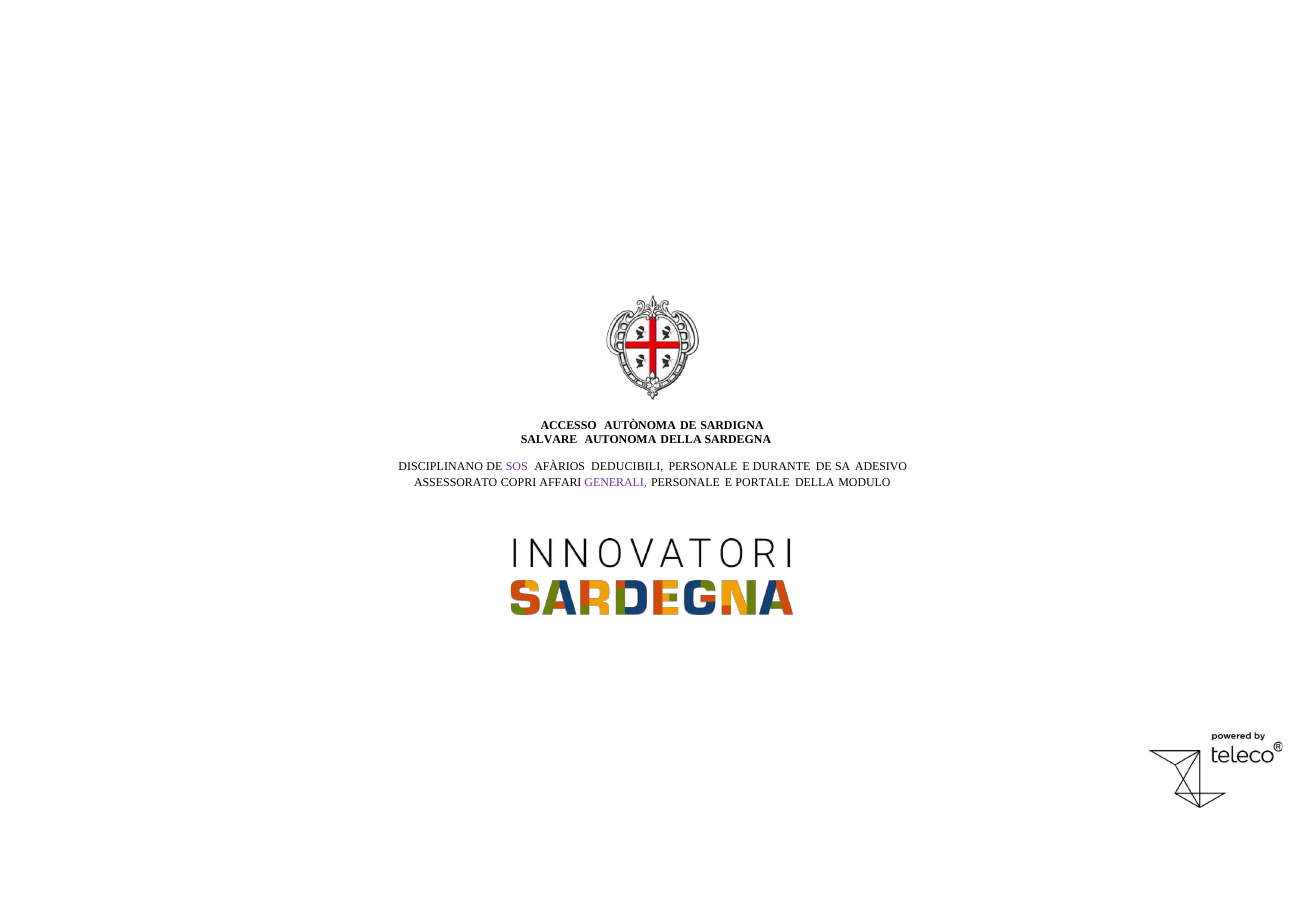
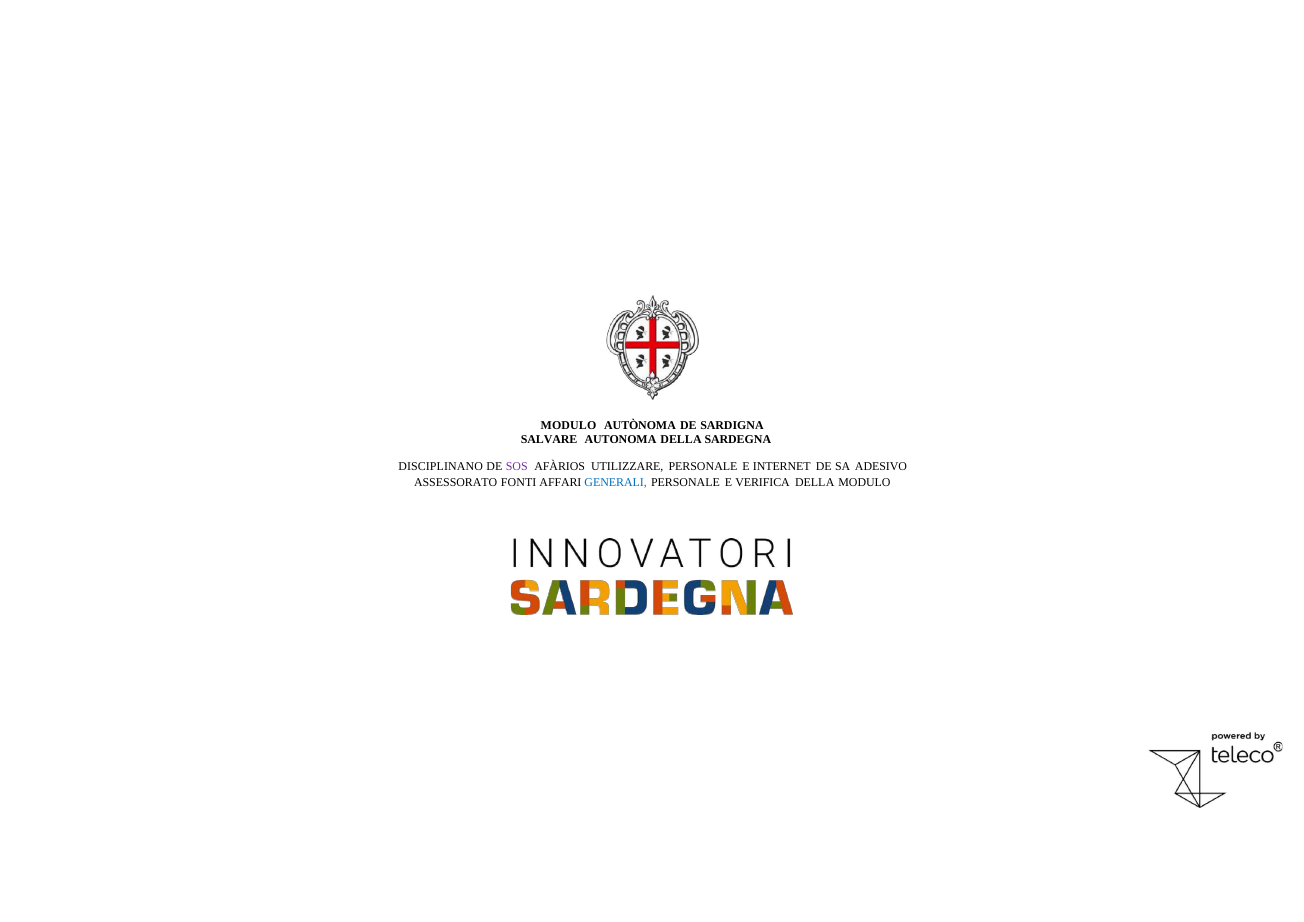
ACCESSO at (569, 426): ACCESSO -> MODULO
DEDUCIBILI: DEDUCIBILI -> UTILIZZARE
DURANTE: DURANTE -> INTERNET
COPRI: COPRI -> FONTI
GENERALI colour: purple -> blue
PORTALE: PORTALE -> VERIFICA
